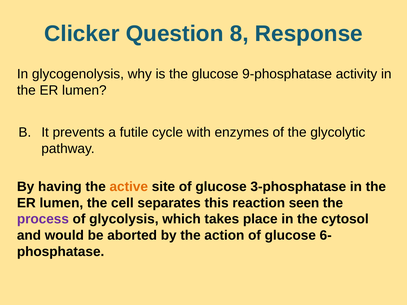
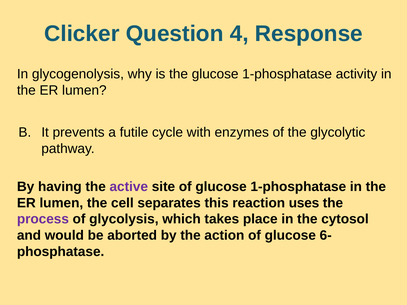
8: 8 -> 4
the glucose 9-phosphatase: 9-phosphatase -> 1-phosphatase
active colour: orange -> purple
of glucose 3-phosphatase: 3-phosphatase -> 1-phosphatase
seen: seen -> uses
